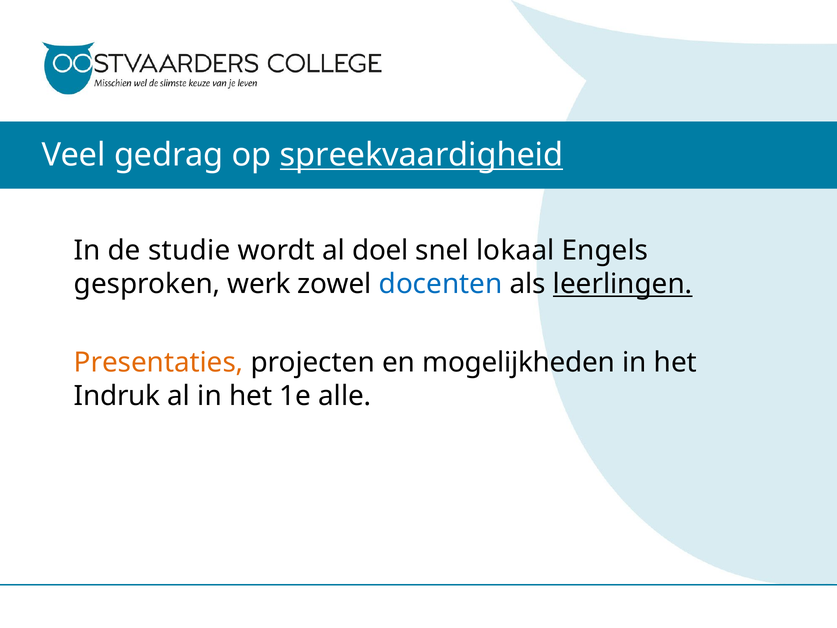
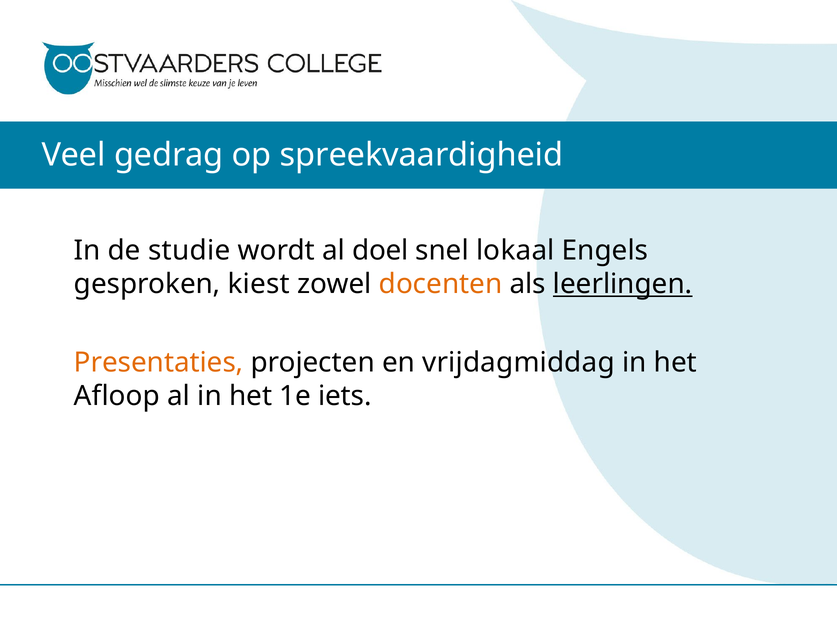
spreekvaardigheid underline: present -> none
werk: werk -> kiest
docenten colour: blue -> orange
mogelijkheden: mogelijkheden -> vrijdagmiddag
Indruk: Indruk -> Afloop
alle: alle -> iets
